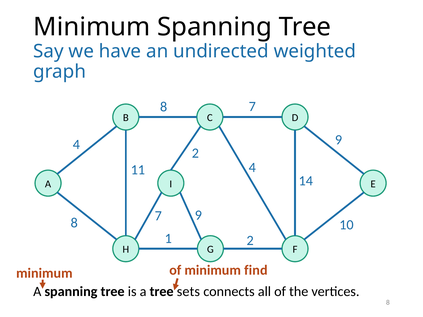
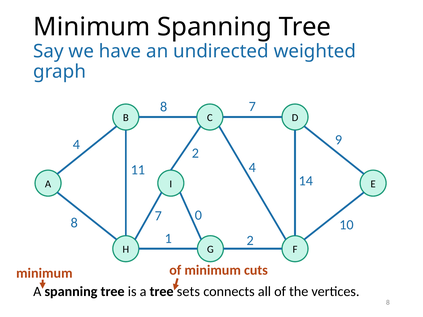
9 at (198, 215): 9 -> 0
find: find -> cuts
